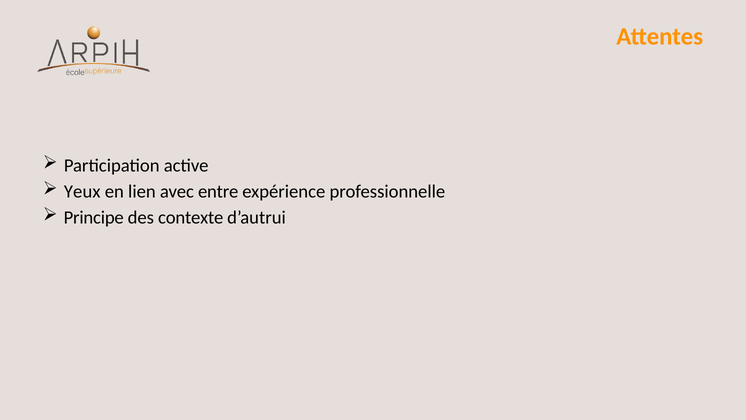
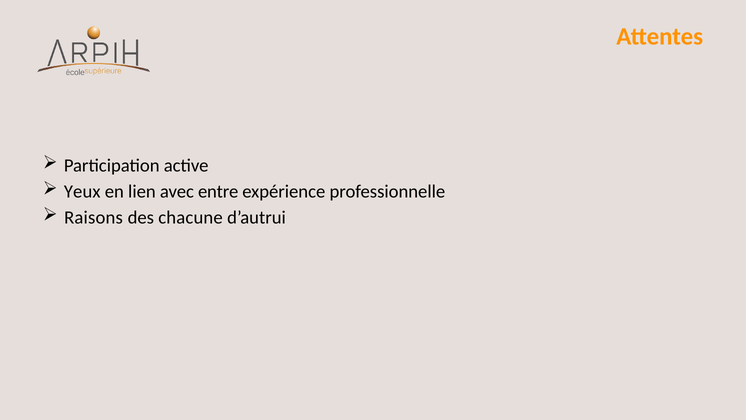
Principe: Principe -> Raisons
contexte: contexte -> chacune
